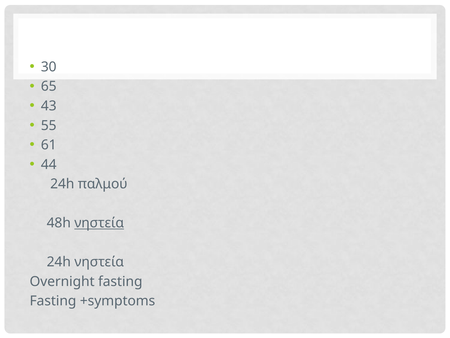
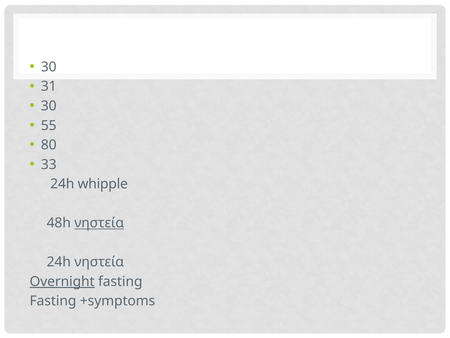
65: 65 -> 31
43 at (49, 106): 43 -> 30
61: 61 -> 80
44: 44 -> 33
παλμού: παλμού -> whipple
Overnight underline: none -> present
